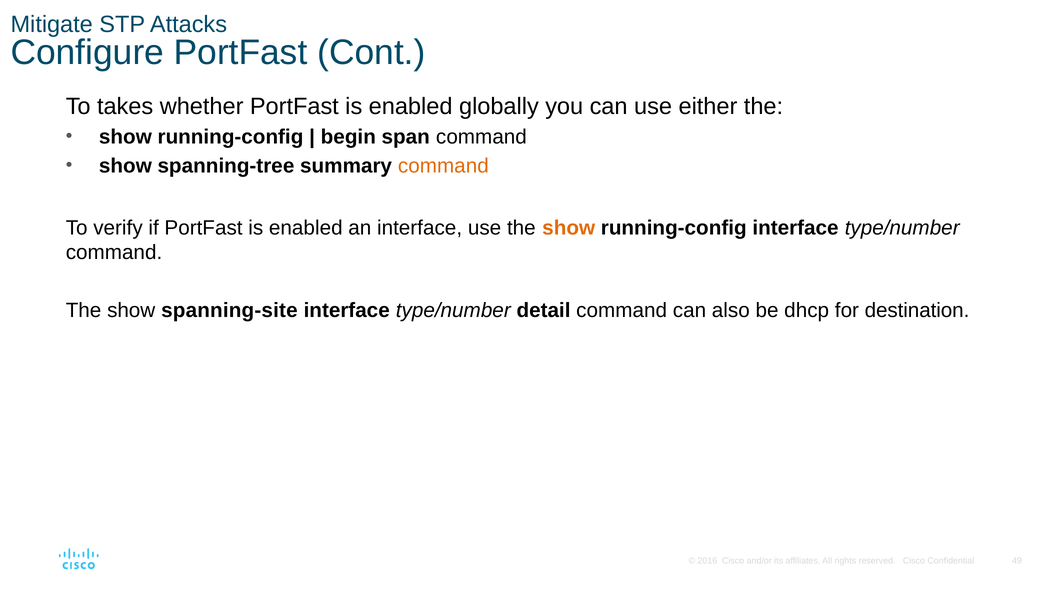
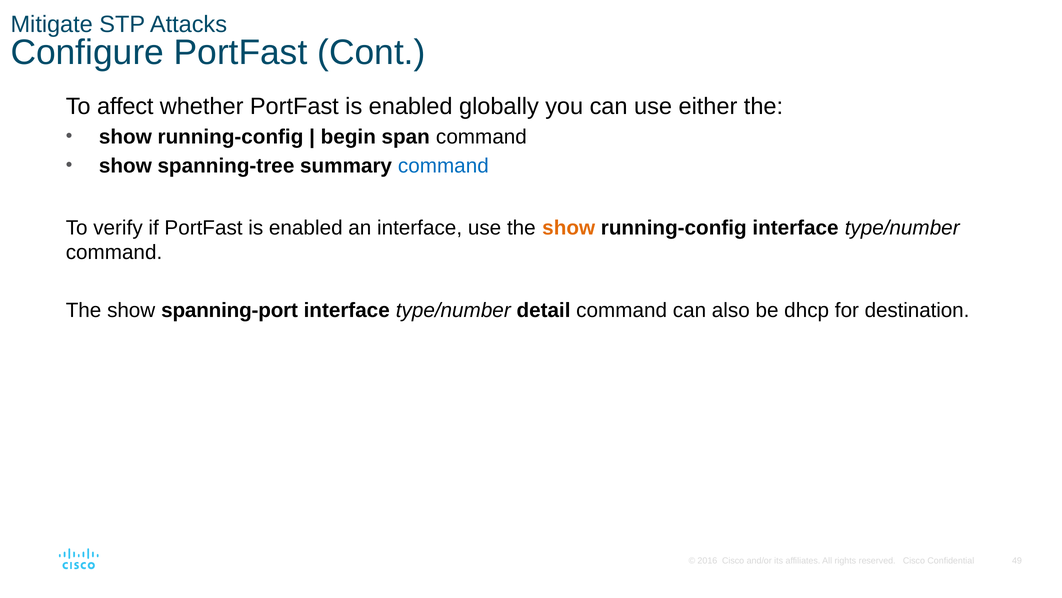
takes: takes -> affect
command at (443, 166) colour: orange -> blue
spanning-site: spanning-site -> spanning-port
